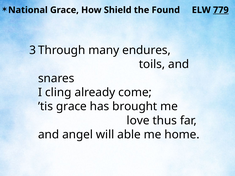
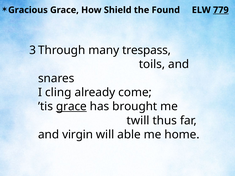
National: National -> Gracious
endures: endures -> trespass
grace at (71, 107) underline: none -> present
love: love -> twill
angel: angel -> virgin
